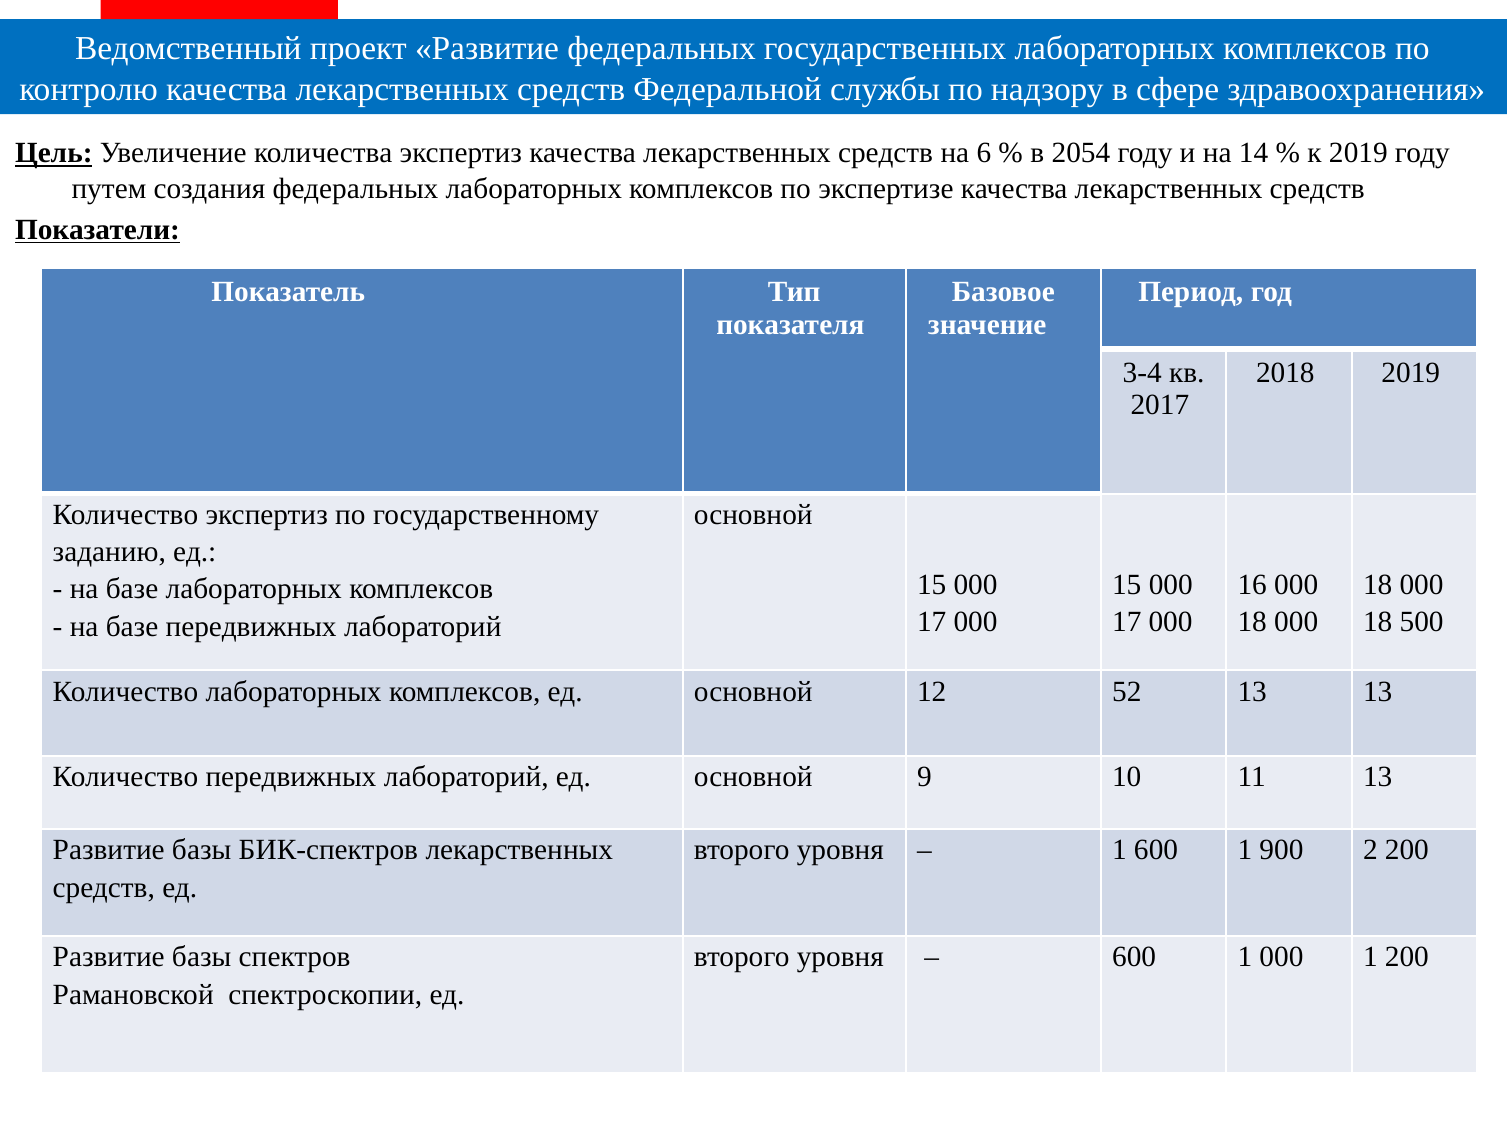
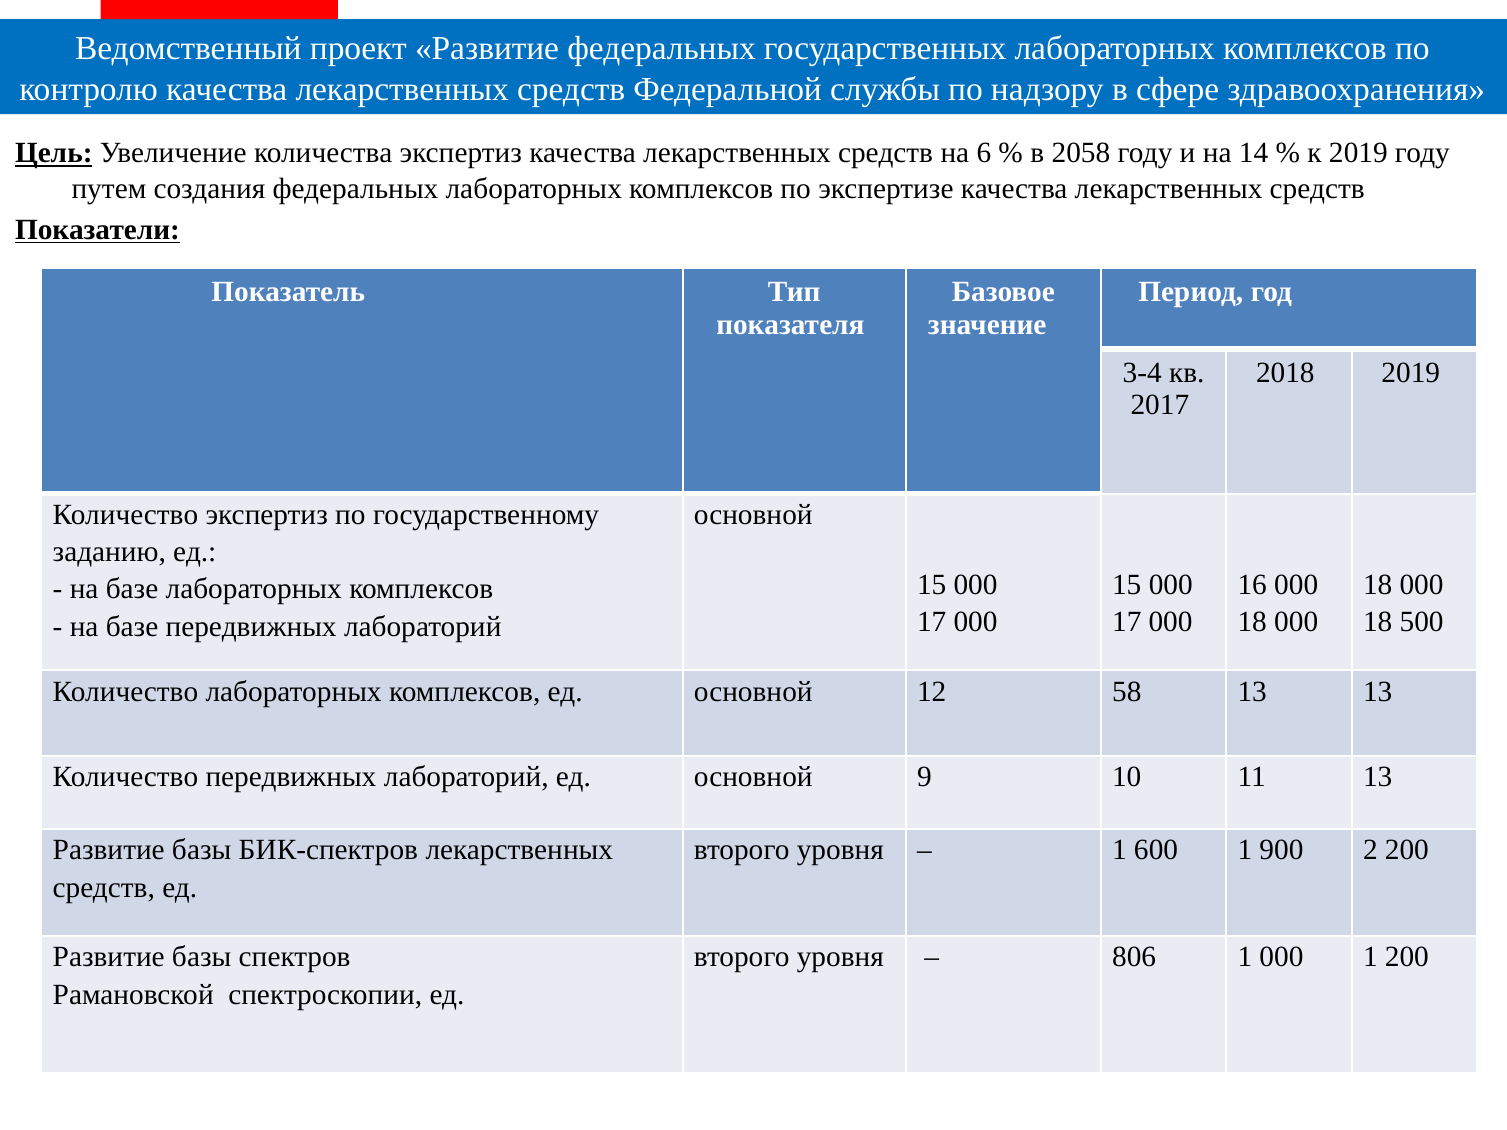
2054: 2054 -> 2058
52: 52 -> 58
600 at (1134, 957): 600 -> 806
